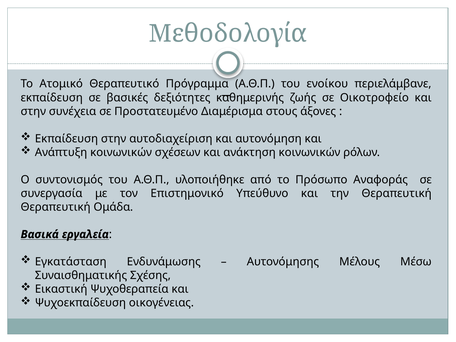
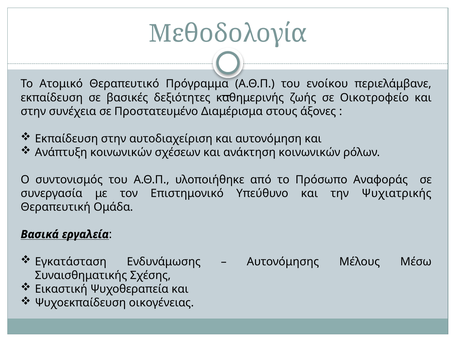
την Θεραπευτική: Θεραπευτική -> Ψυχιατρικής
